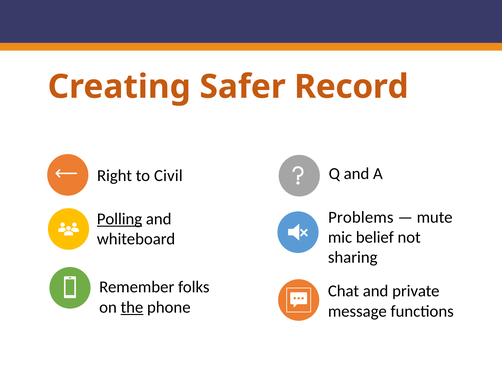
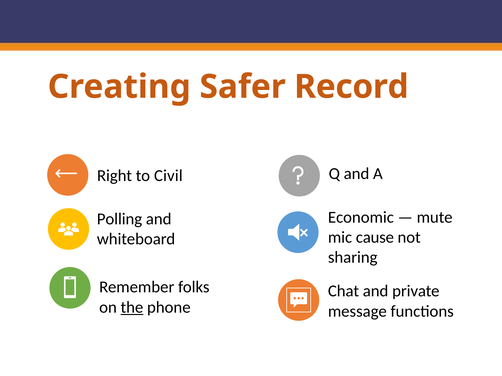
Problems: Problems -> Economic
Polling underline: present -> none
belief: belief -> cause
